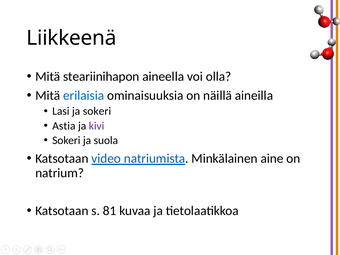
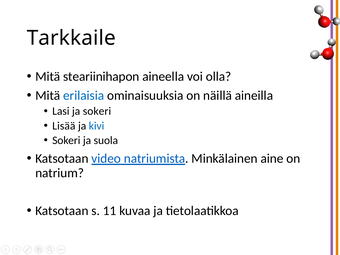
Liikkeenä: Liikkeenä -> Tarkkaile
Astia: Astia -> Lisää
kivi colour: purple -> blue
81: 81 -> 11
